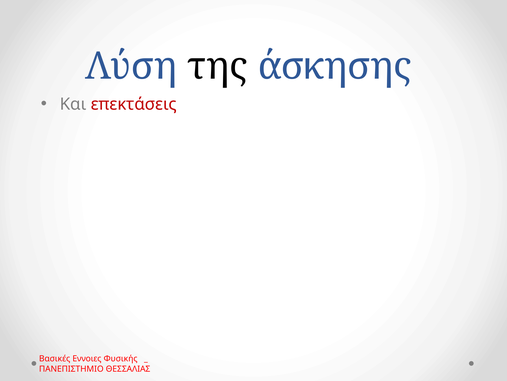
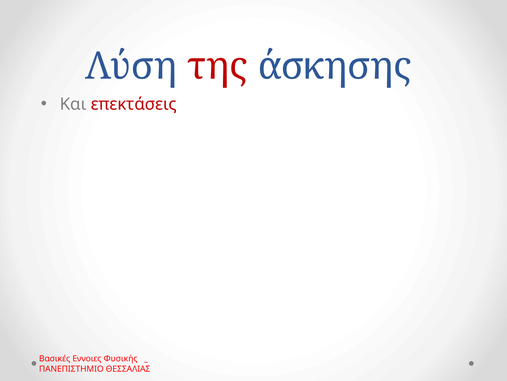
της colour: black -> red
